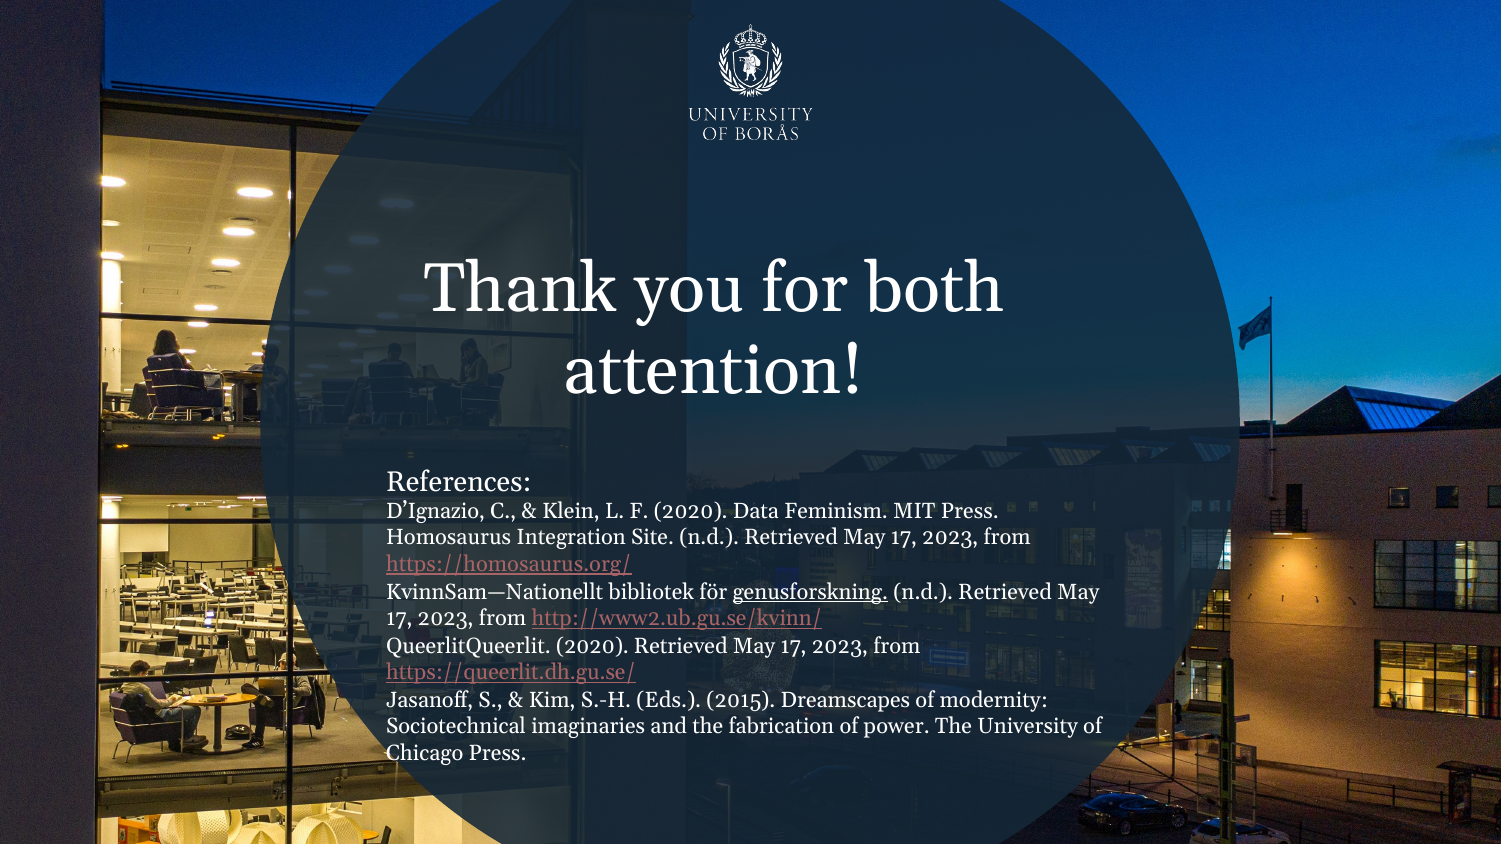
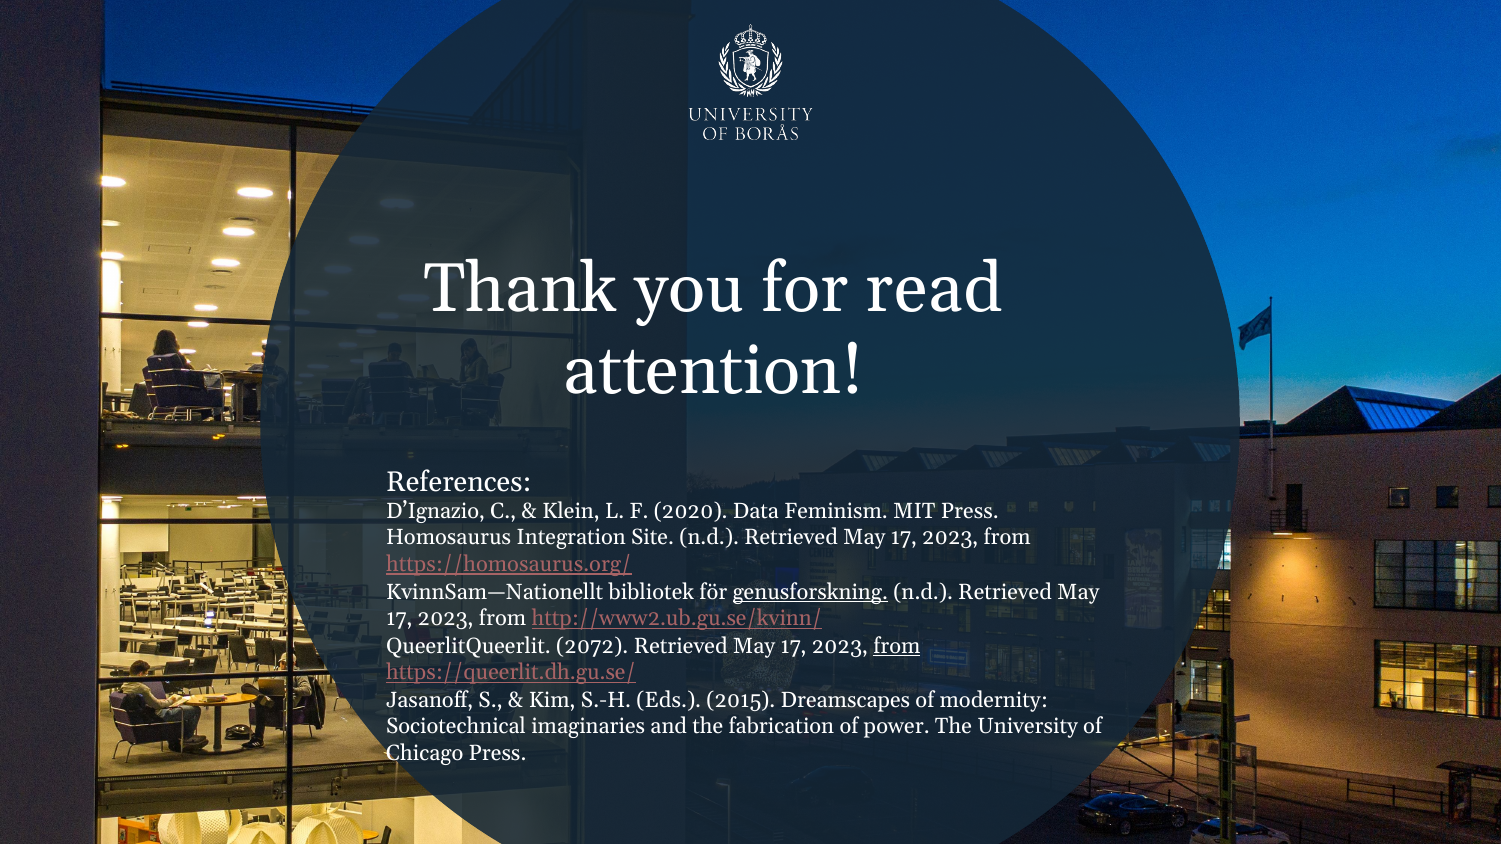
both: both -> read
QueerlitQueerlit 2020: 2020 -> 2072
from at (897, 646) underline: none -> present
